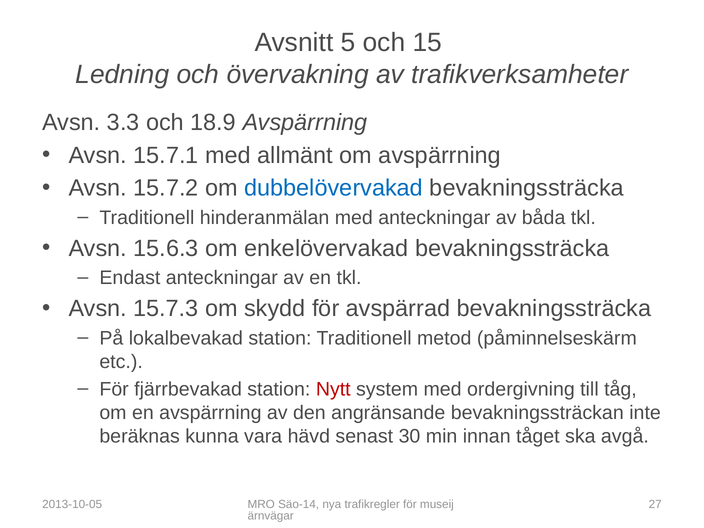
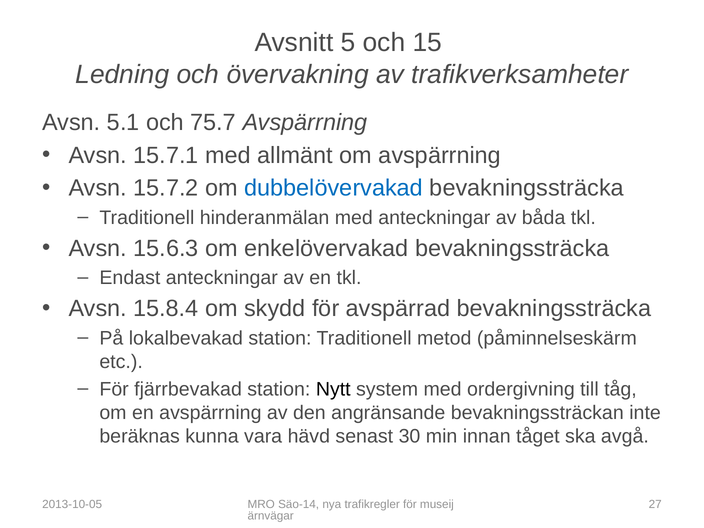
3.3: 3.3 -> 5.1
18.9: 18.9 -> 75.7
15.7.3: 15.7.3 -> 15.8.4
Nytt colour: red -> black
